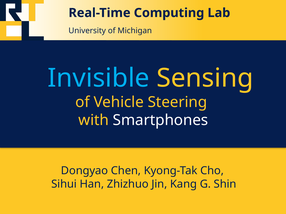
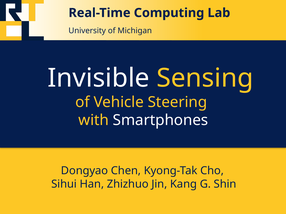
Invisible colour: light blue -> white
